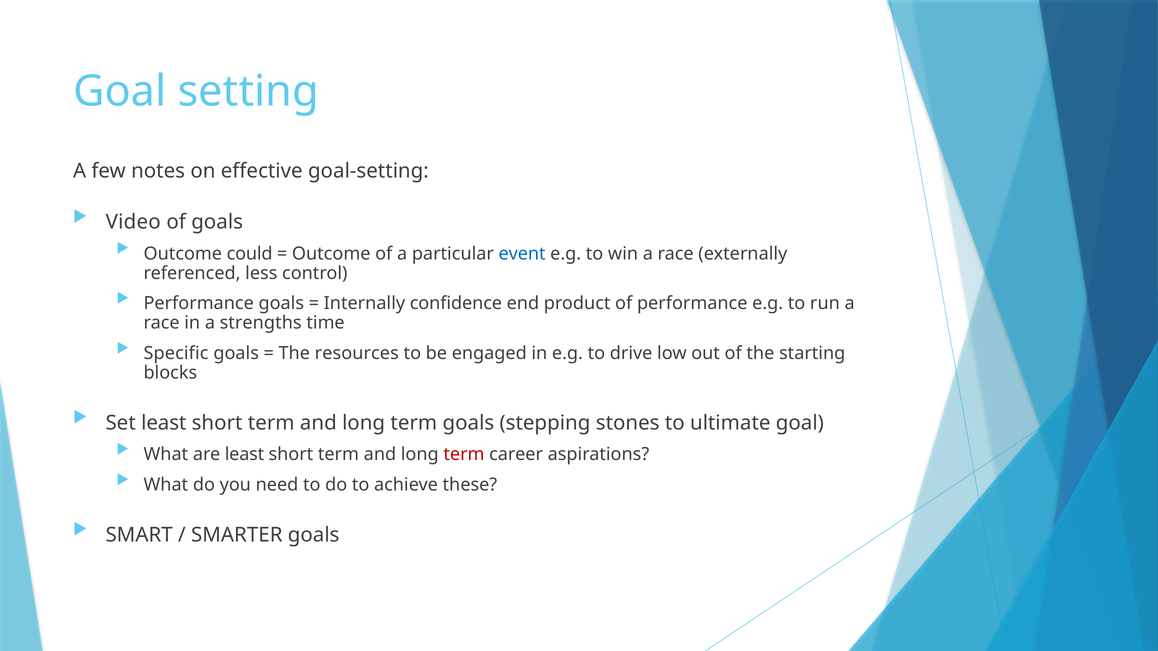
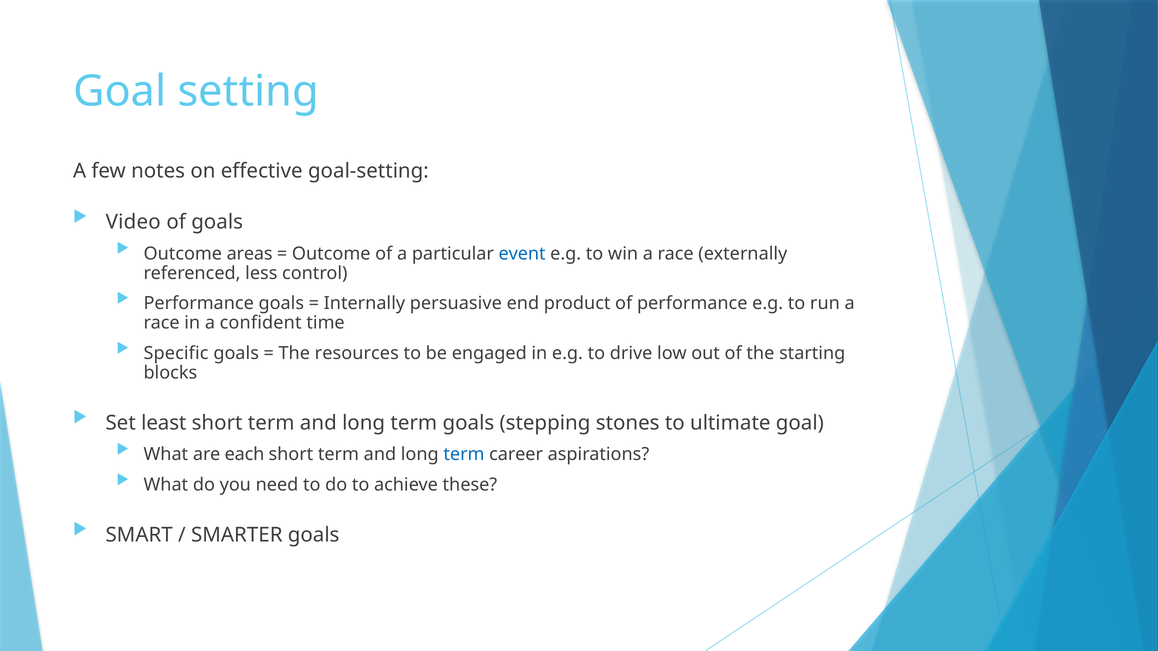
could: could -> areas
confidence: confidence -> persuasive
strengths: strengths -> confident
are least: least -> each
term at (464, 455) colour: red -> blue
